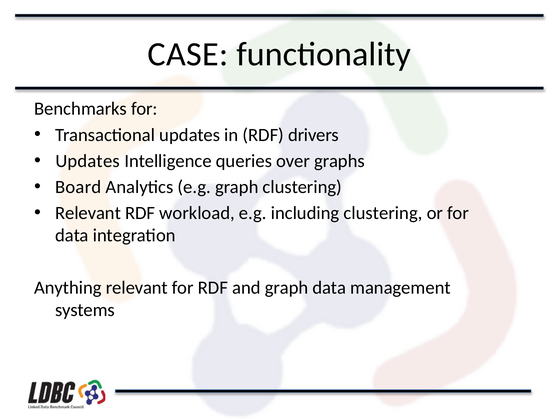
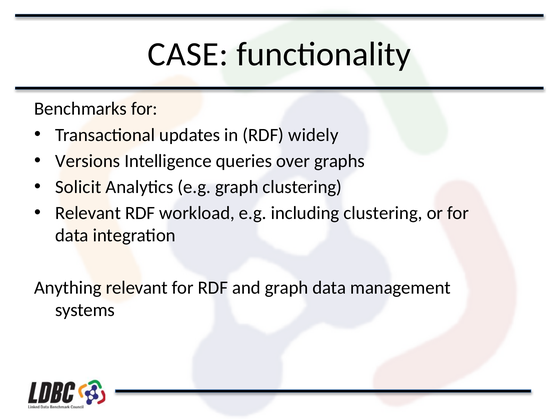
drivers: drivers -> widely
Updates at (88, 161): Updates -> Versions
Board: Board -> Solicit
